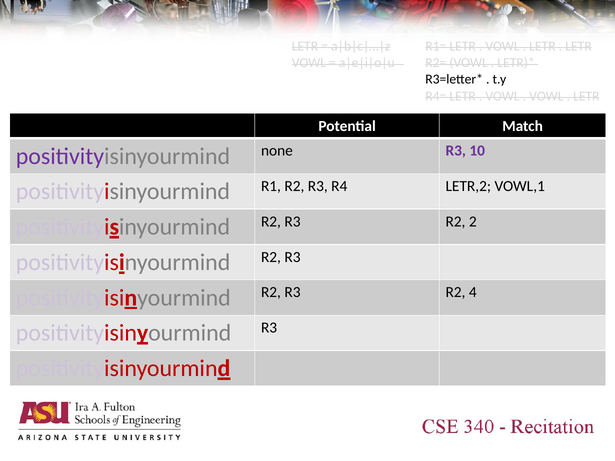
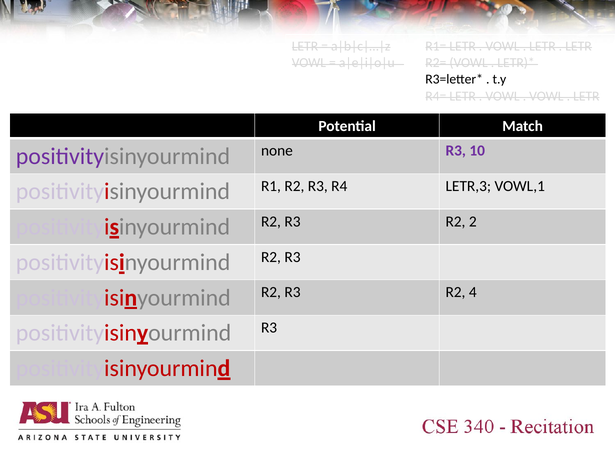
LETR,2: LETR,2 -> LETR,3
